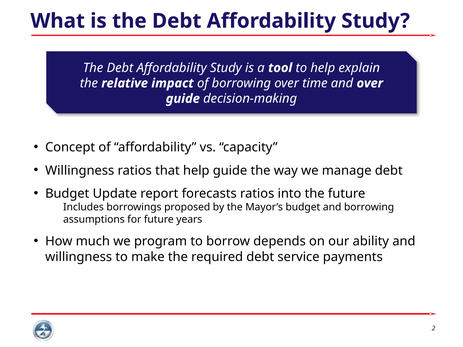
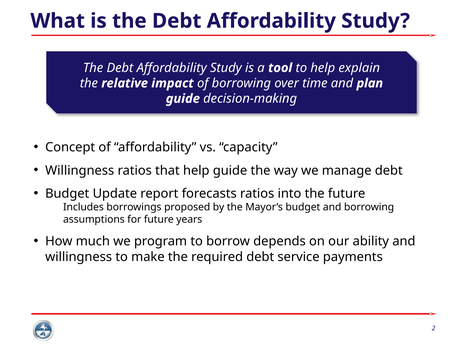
and over: over -> plan
